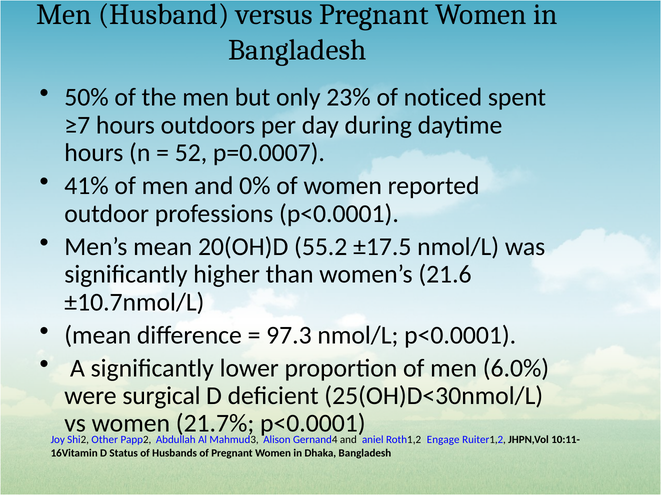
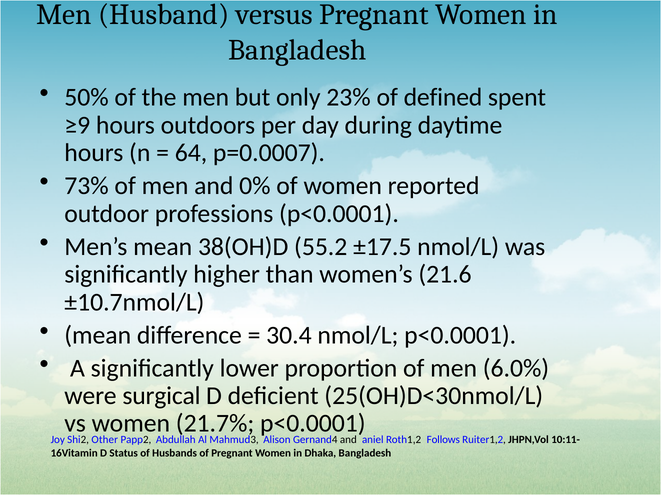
noticed: noticed -> defined
≥7: ≥7 -> ≥9
52: 52 -> 64
41%: 41% -> 73%
20(OH)D: 20(OH)D -> 38(OH)D
97.3: 97.3 -> 30.4
Engage: Engage -> Follows
